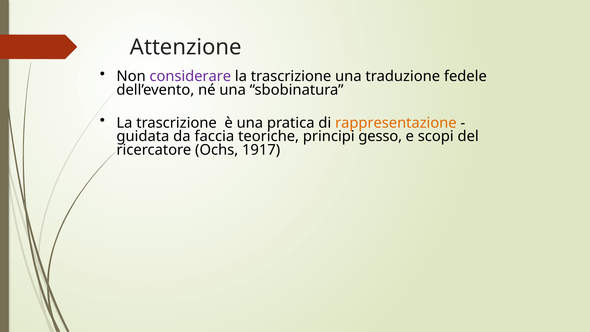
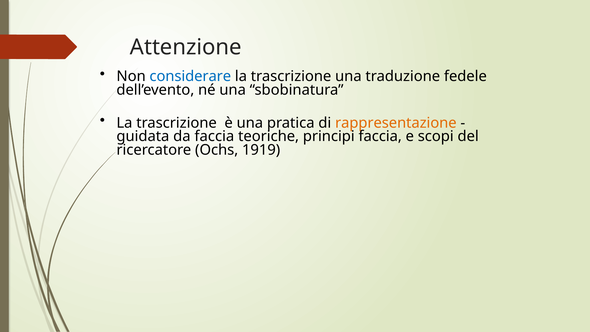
considerare colour: purple -> blue
principi gesso: gesso -> faccia
1917: 1917 -> 1919
